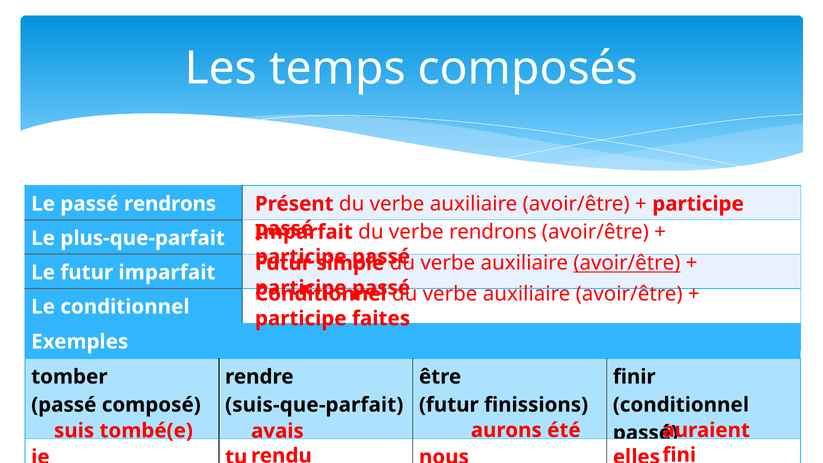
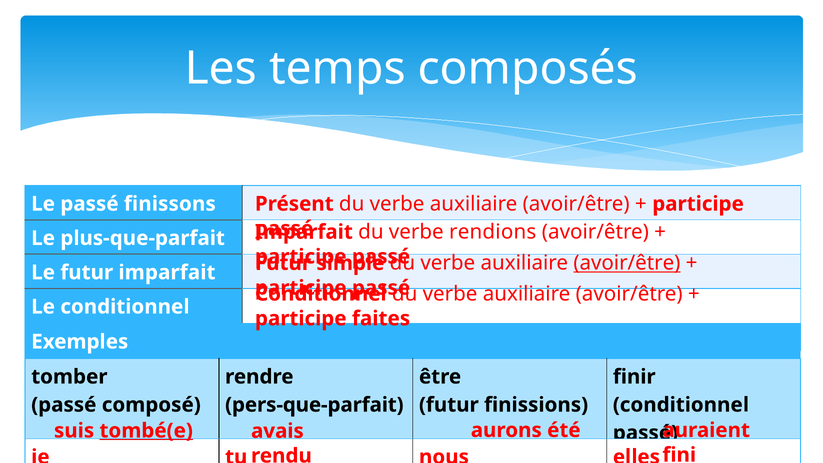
passé rendrons: rendrons -> finissons
verbe rendrons: rendrons -> rendions
suis-que-parfait: suis-que-parfait -> pers-que-parfait
tombé(e underline: none -> present
